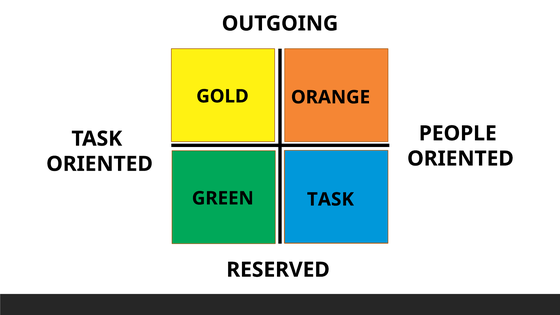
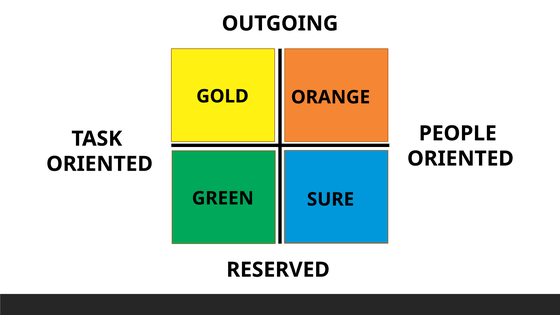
TASK at (330, 199): TASK -> SURE
